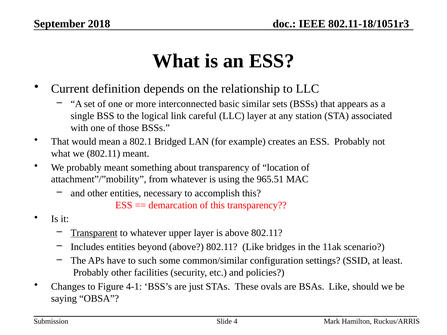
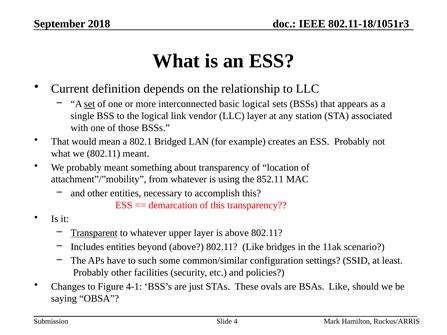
set underline: none -> present
basic similar: similar -> logical
careful: careful -> vendor
965.51: 965.51 -> 852.11
